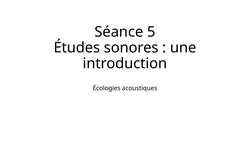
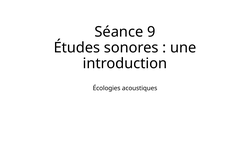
5: 5 -> 9
